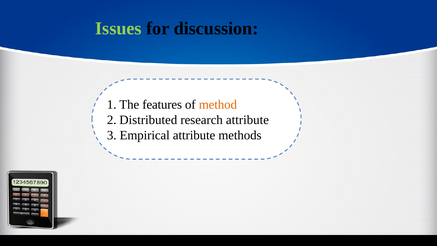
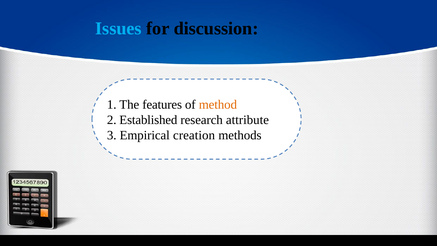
Issues colour: light green -> light blue
Distributed: Distributed -> Established
Empirical attribute: attribute -> creation
